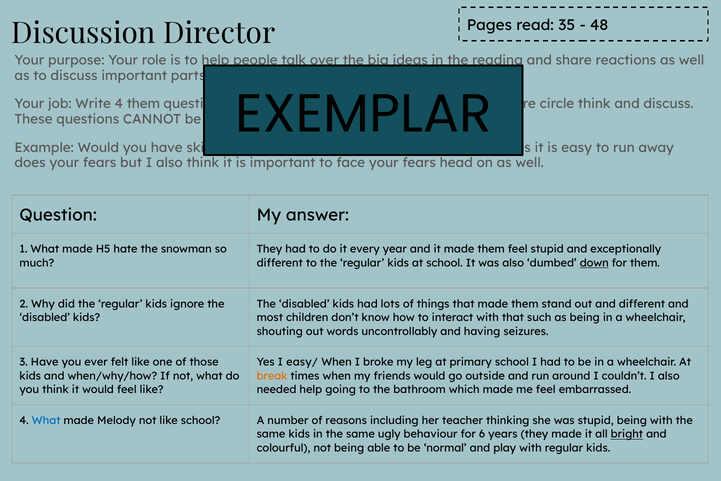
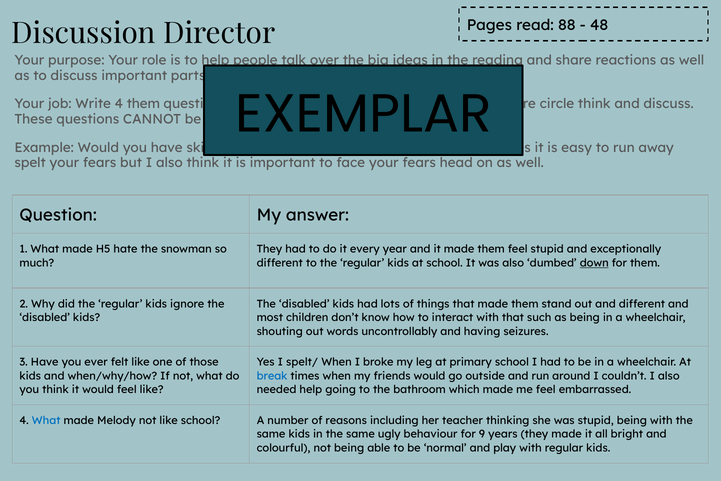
35: 35 -> 88
does: does -> spelt
easy/: easy/ -> spelt/
break colour: orange -> blue
6: 6 -> 9
bright underline: present -> none
